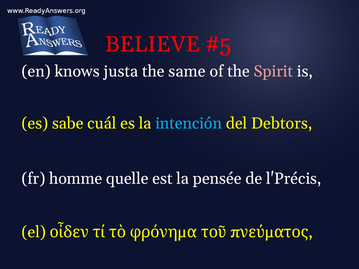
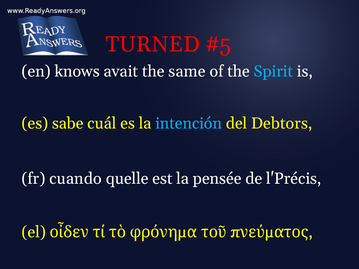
BELIEVE: BELIEVE -> TURNED
justa: justa -> avait
Spirit colour: pink -> light blue
homme: homme -> cuando
